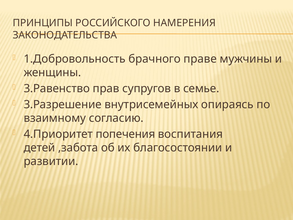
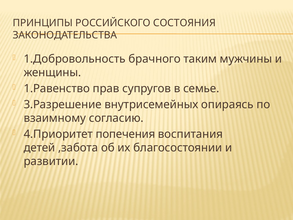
НАМЕРЕНИЯ: НАМЕРЕНИЯ -> СОСТОЯНИЯ
праве: праве -> таким
3.Равенство: 3.Равенство -> 1.Равенство
